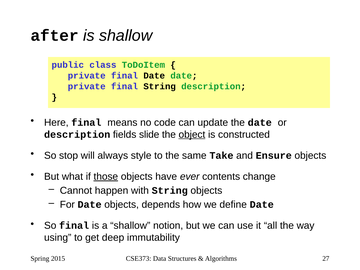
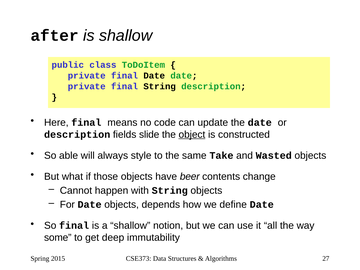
stop: stop -> able
Ensure: Ensure -> Wasted
those underline: present -> none
ever: ever -> beer
using: using -> some
